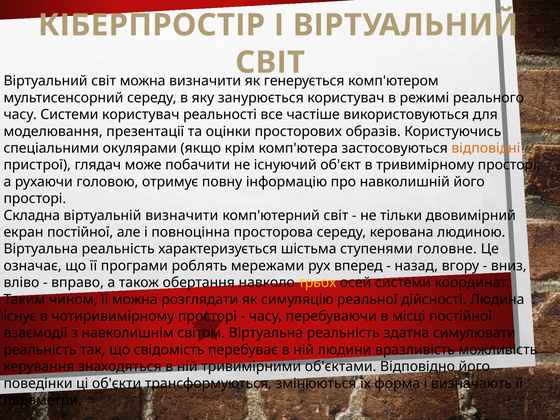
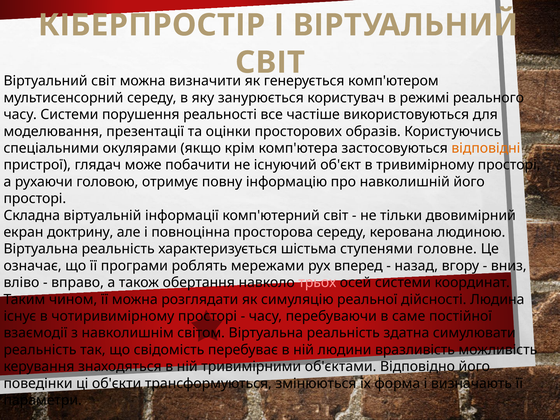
Системи користувач: користувач -> порушення
віртуальній визначити: визначити -> інформації
екран постійної: постійної -> доктрину
трьох colour: yellow -> pink
місці: місці -> саме
